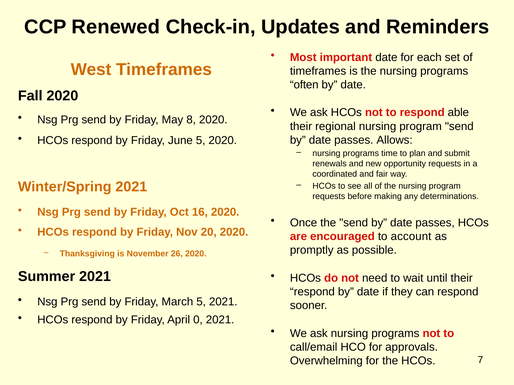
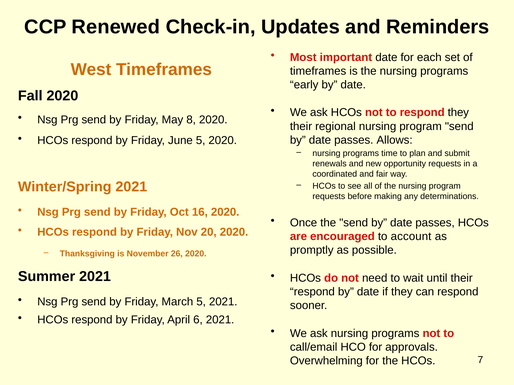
often: often -> early
respond able: able -> they
0: 0 -> 6
